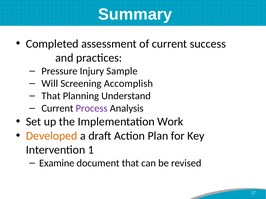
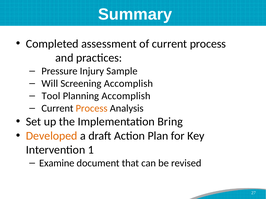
of current success: success -> process
That at (51, 96): That -> Tool
Planning Understand: Understand -> Accomplish
Process at (92, 108) colour: purple -> orange
Work: Work -> Bring
